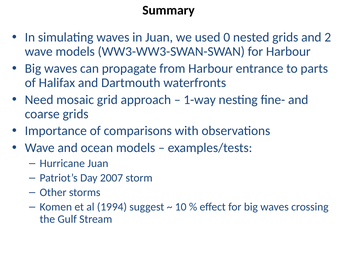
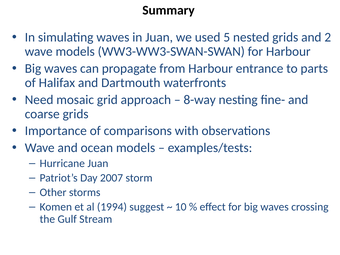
0: 0 -> 5
1-way: 1-way -> 8-way
